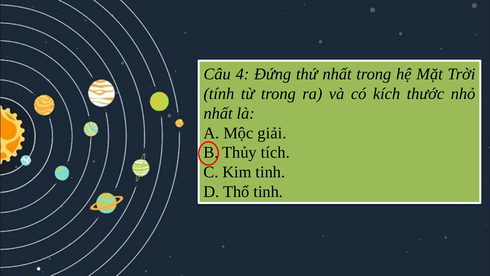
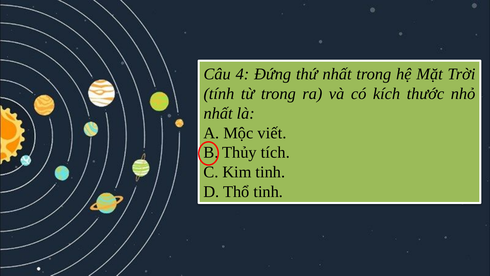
giải: giải -> viết
